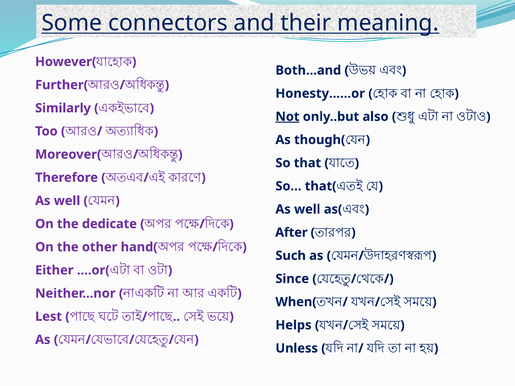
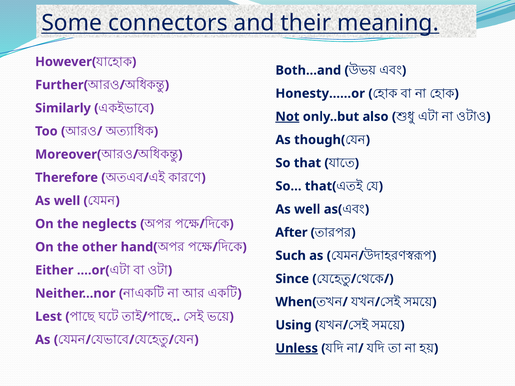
dedicate: dedicate -> neglects
Helps: Helps -> Using
Unless underline: none -> present
